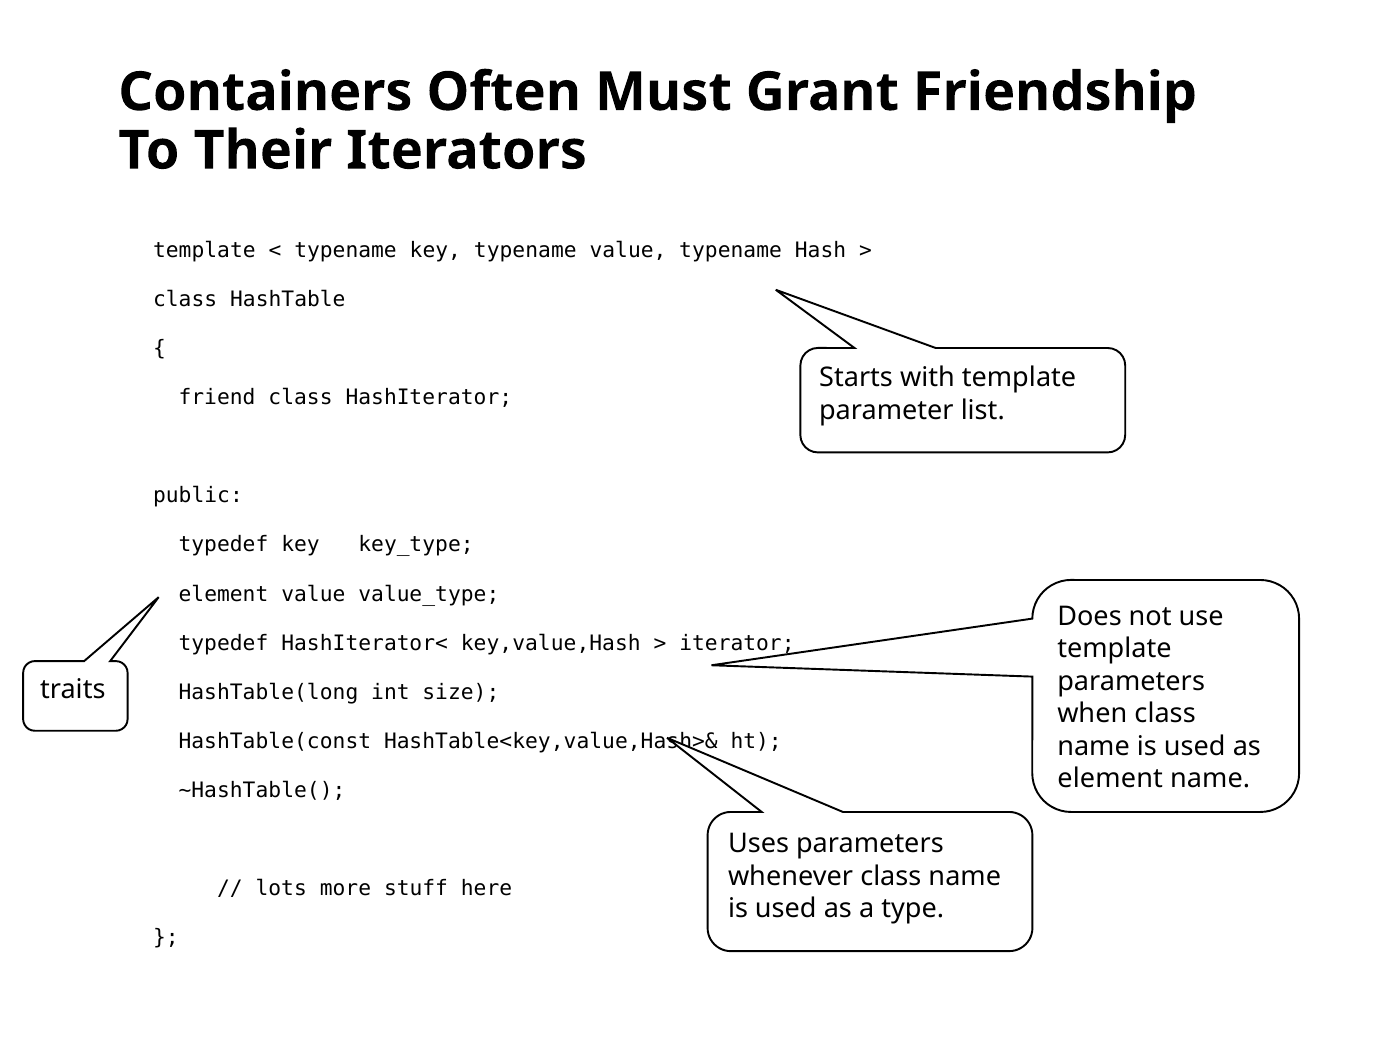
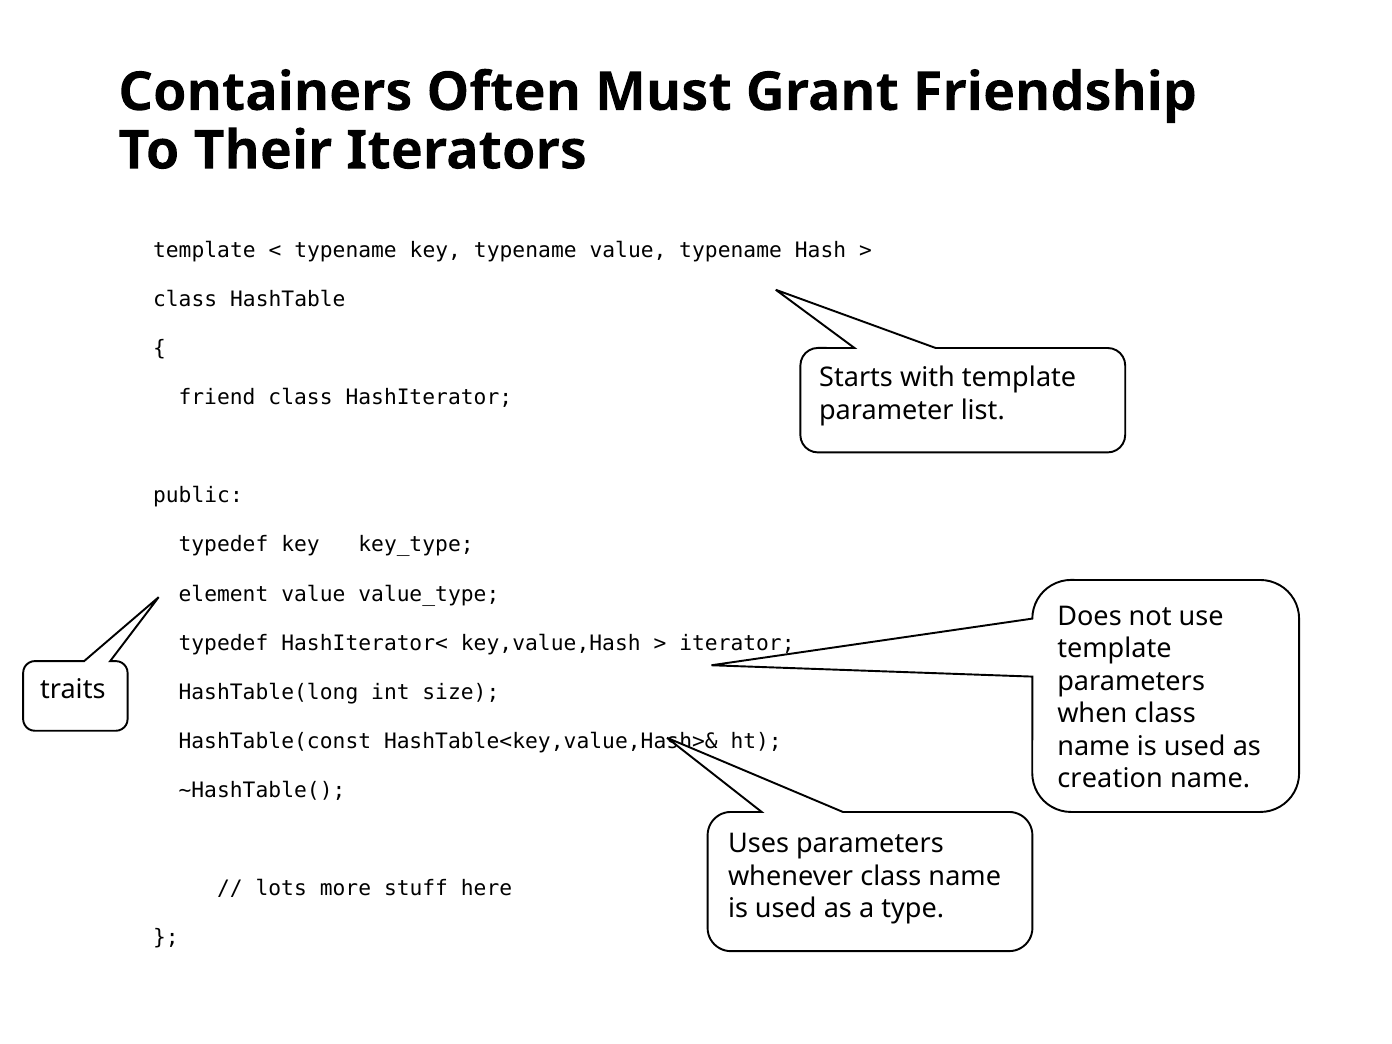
element at (1110, 779): element -> creation
